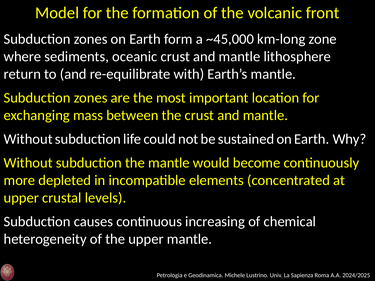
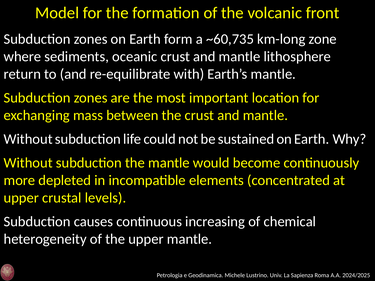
~45,000: ~45,000 -> ~60,735
